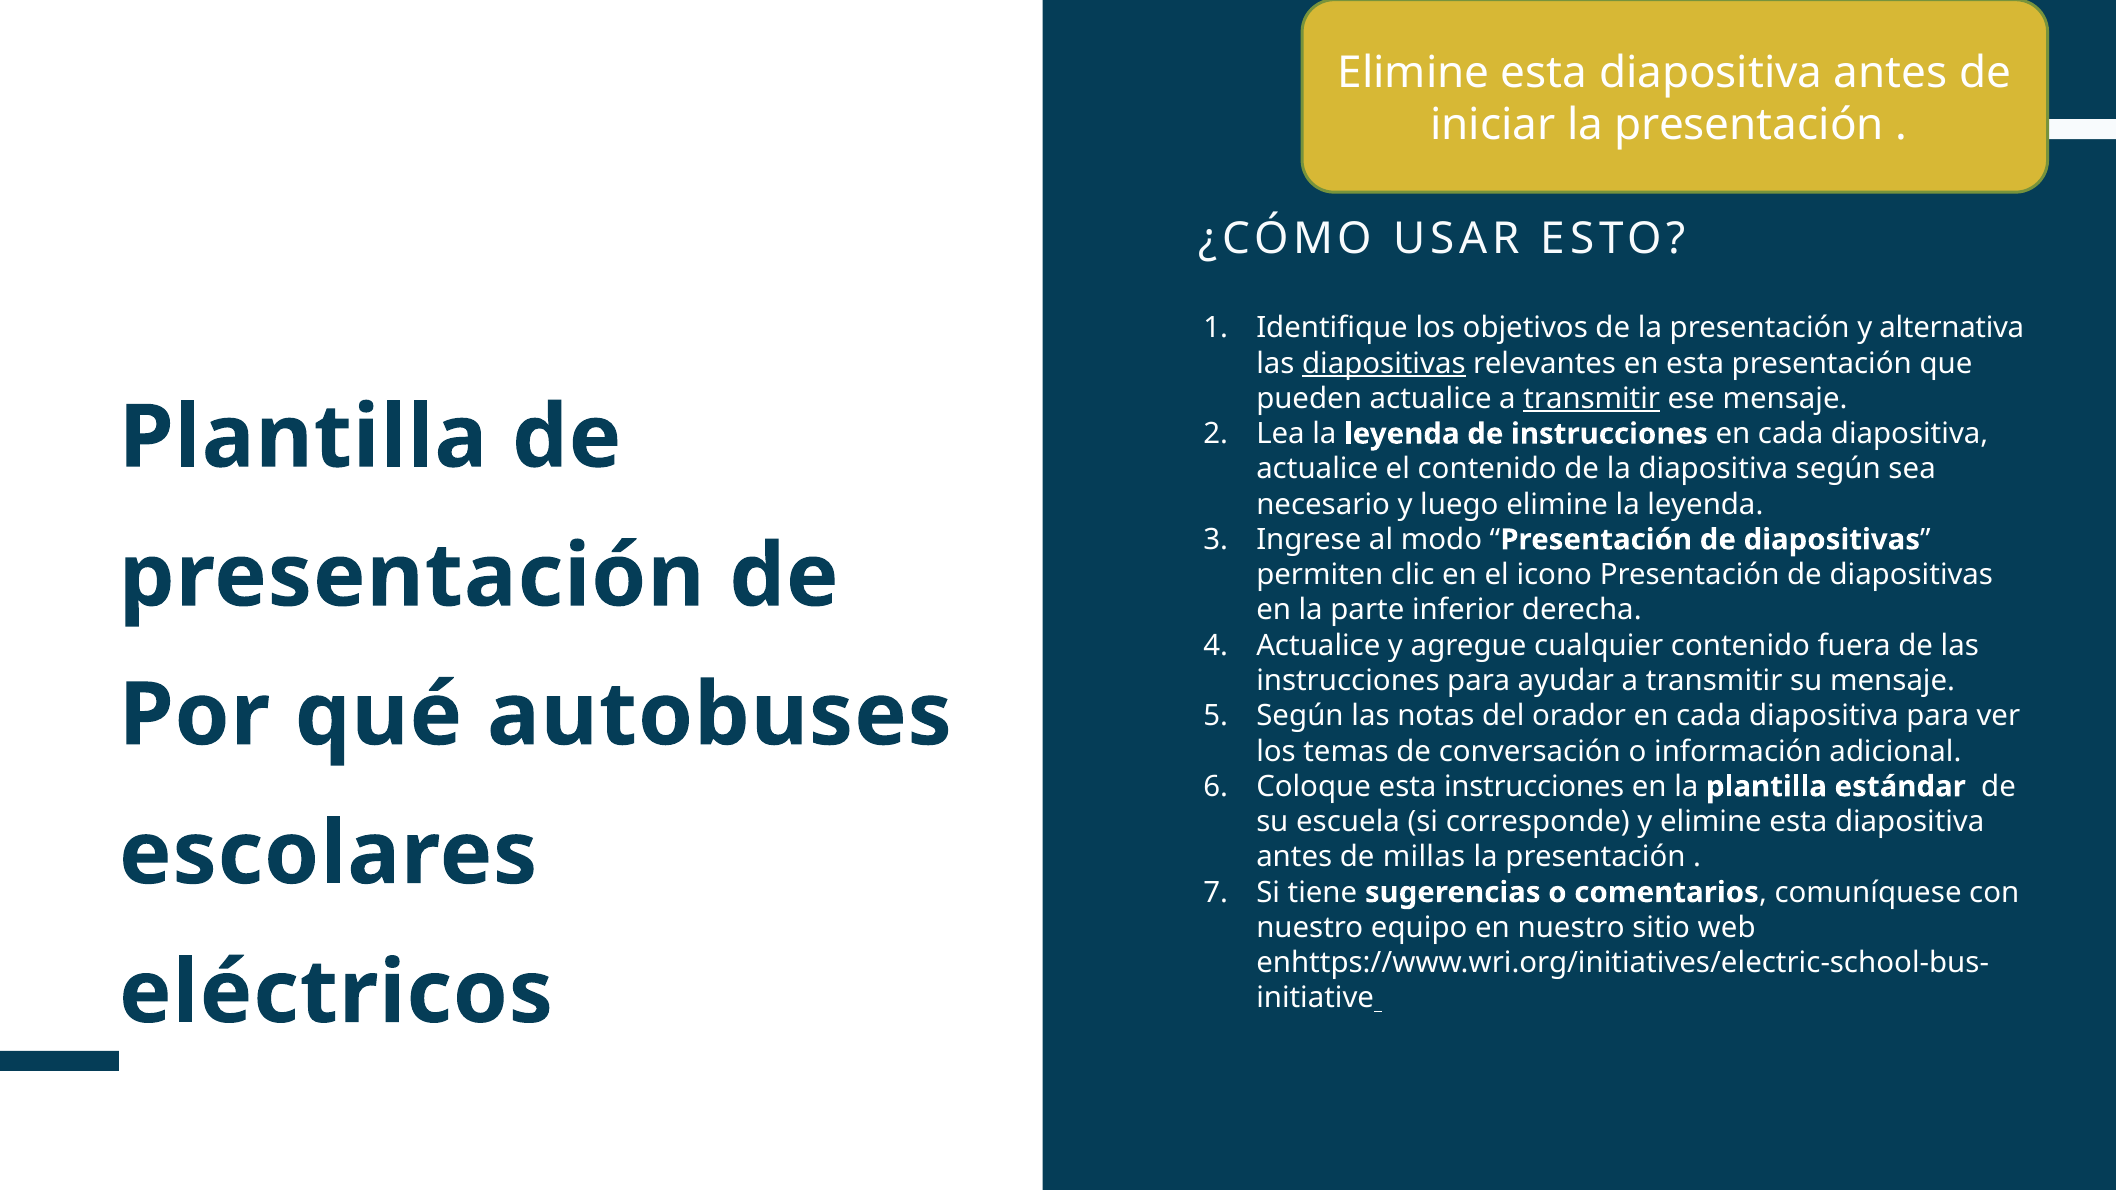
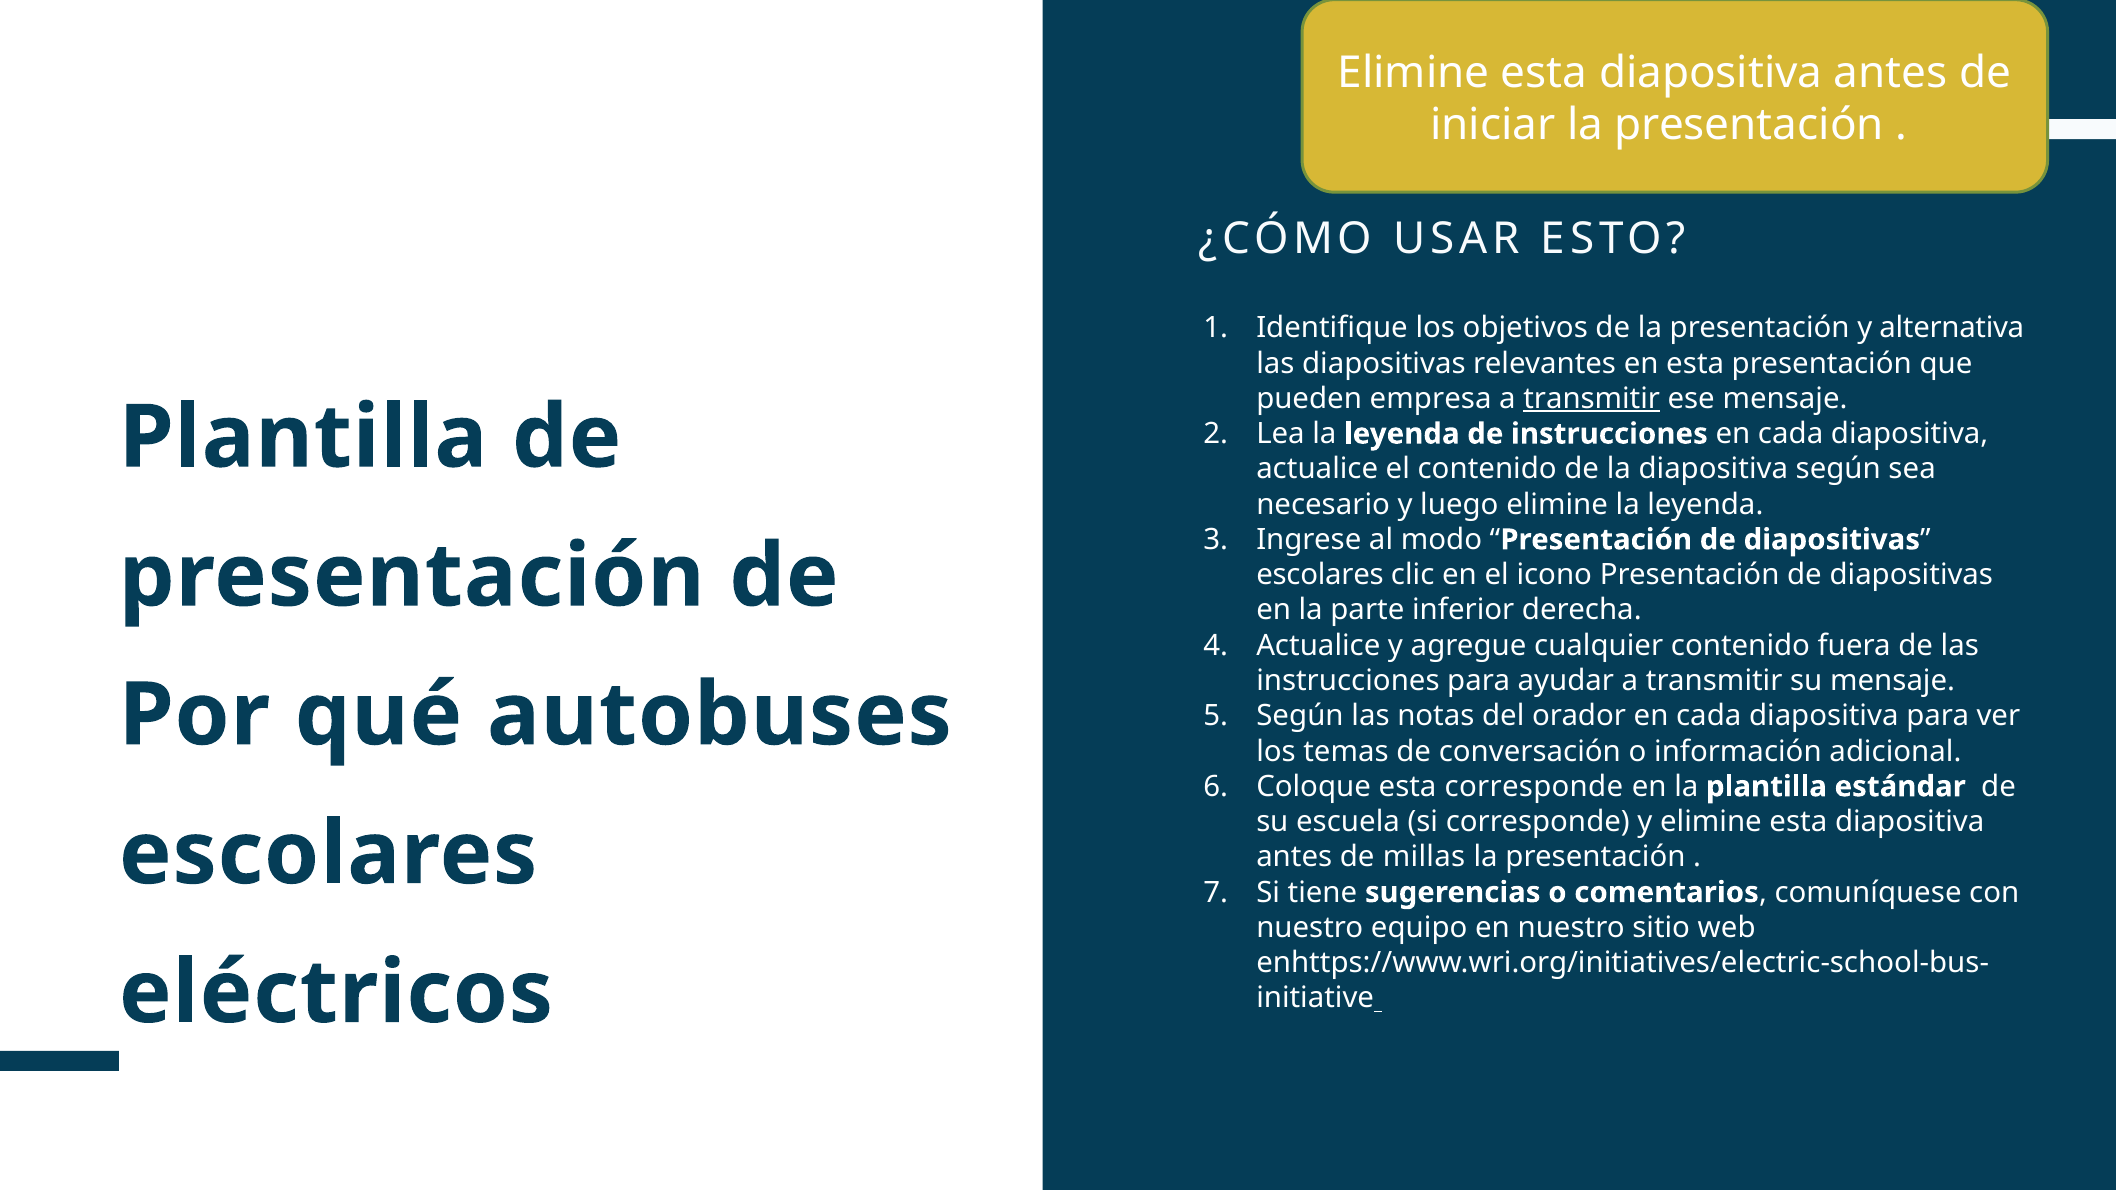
diapositivas at (1384, 363) underline: present -> none
pueden actualice: actualice -> empresa
permiten at (1320, 575): permiten -> escolares
esta instrucciones: instrucciones -> corresponde
